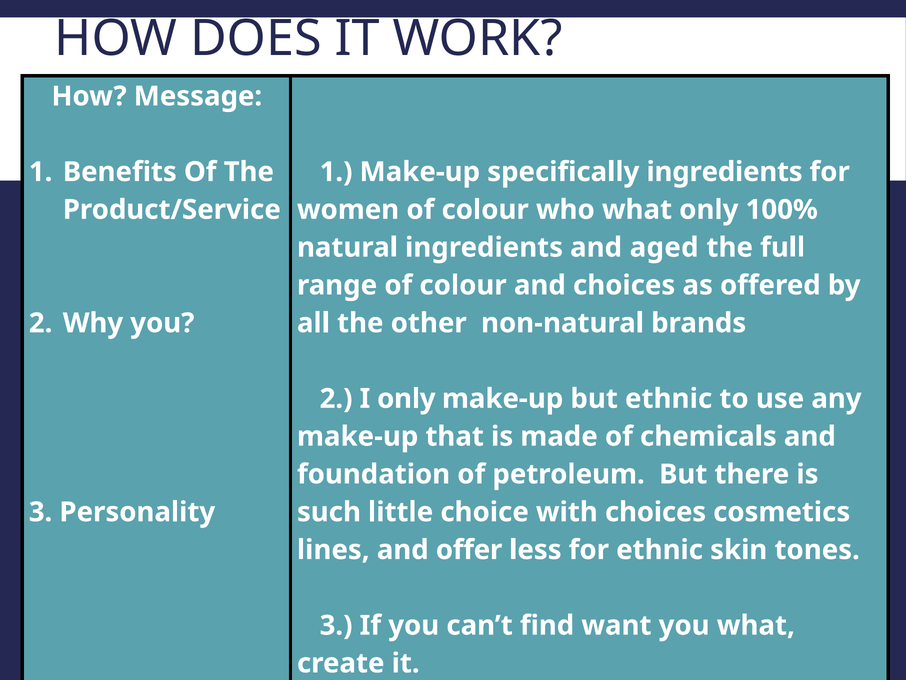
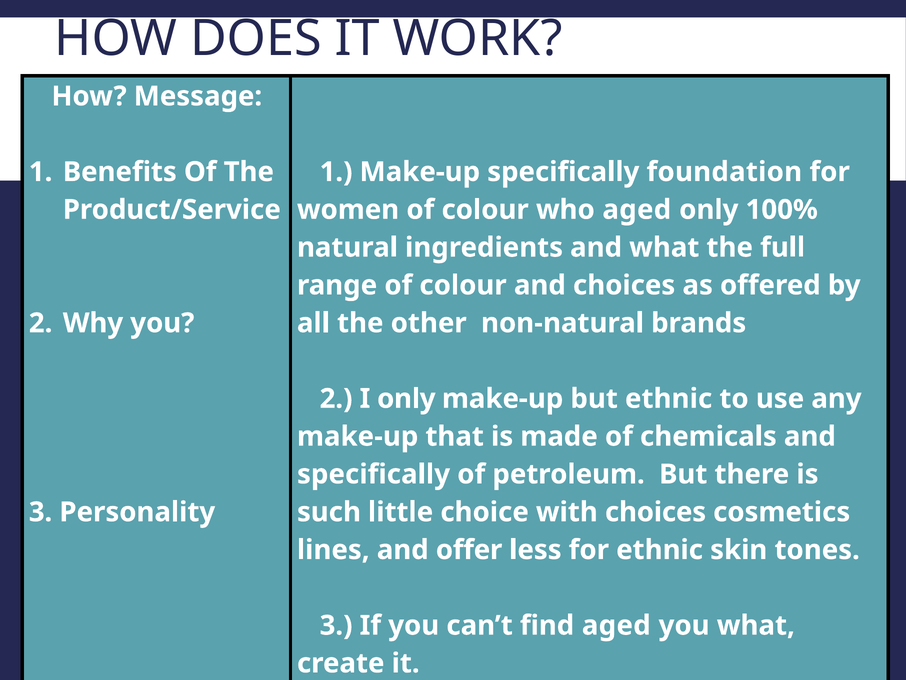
specifically ingredients: ingredients -> foundation
who what: what -> aged
and aged: aged -> what
foundation at (374, 474): foundation -> specifically
find want: want -> aged
